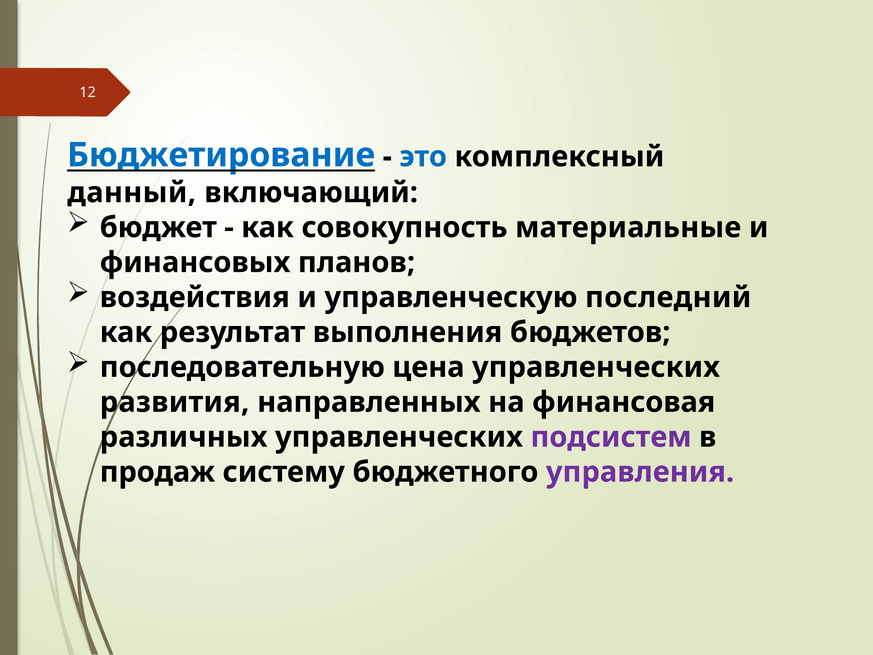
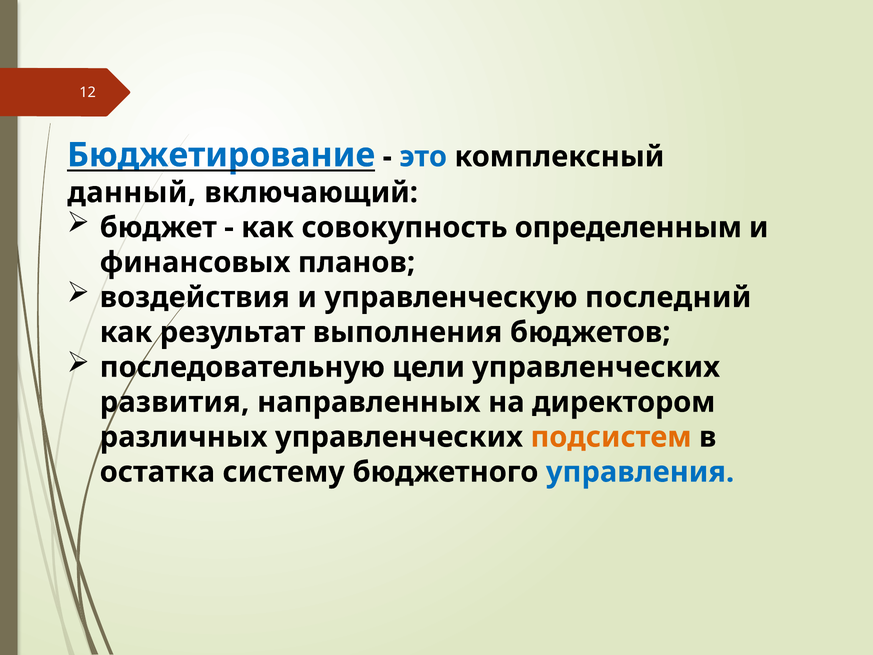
материальные: материальные -> определенным
цена: цена -> цели
финансовая: финансовая -> директором
подсистем colour: purple -> orange
продаж: продаж -> остатка
управления colour: purple -> blue
